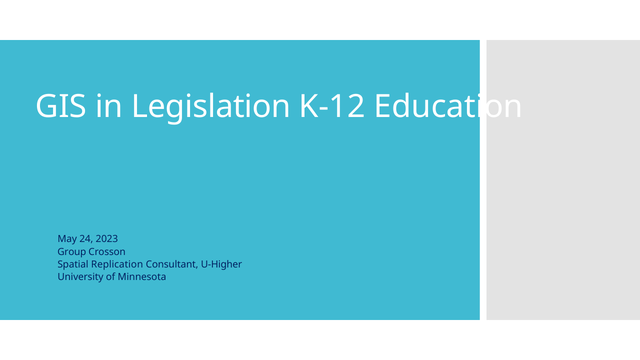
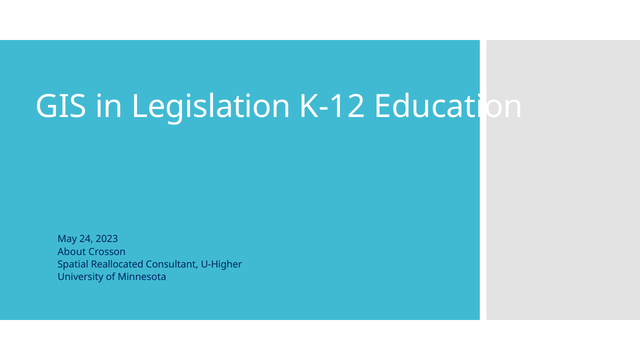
Group: Group -> About
Replication: Replication -> Reallocated
